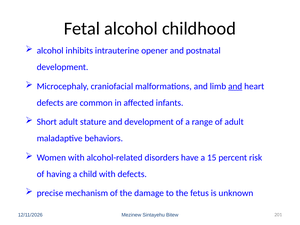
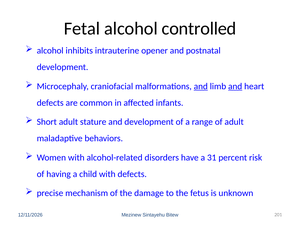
childhood: childhood -> controlled
and at (201, 86) underline: none -> present
15: 15 -> 31
